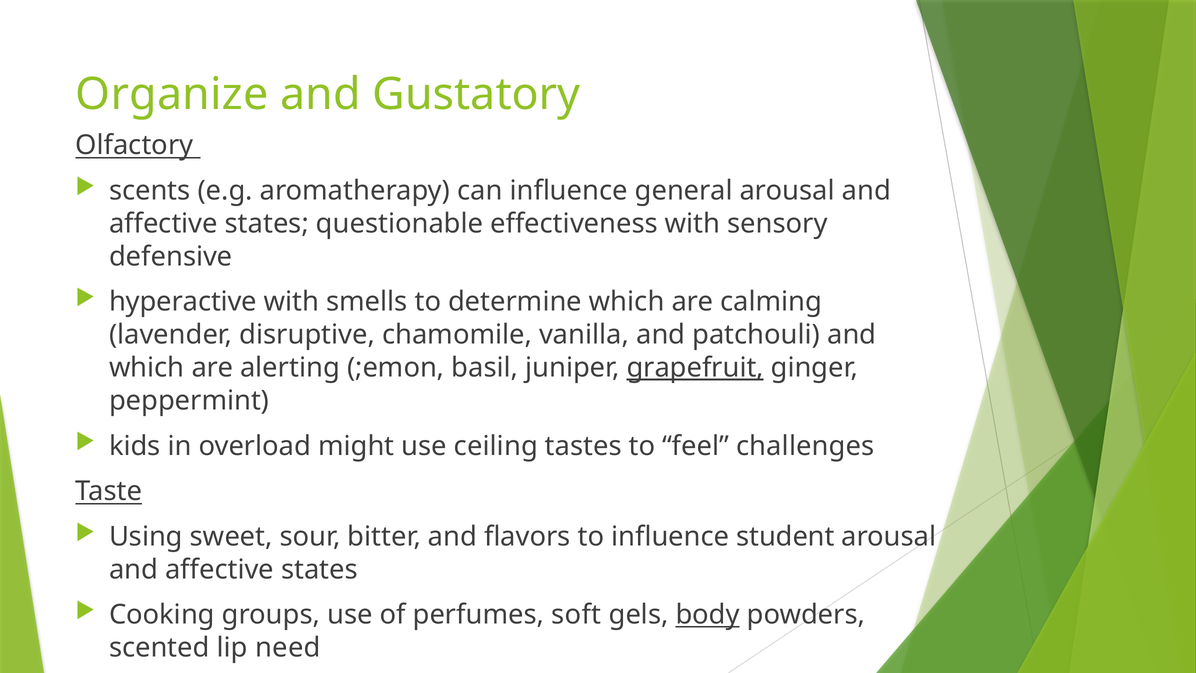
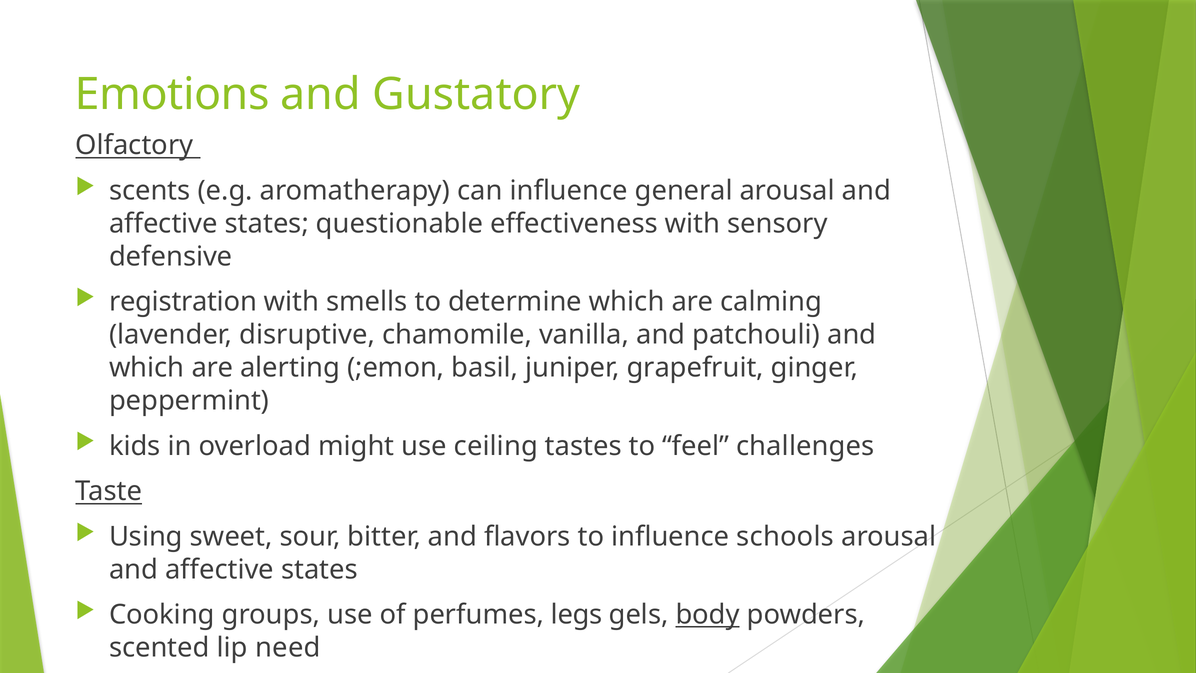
Organize: Organize -> Emotions
hyperactive: hyperactive -> registration
grapefruit underline: present -> none
student: student -> schools
soft: soft -> legs
